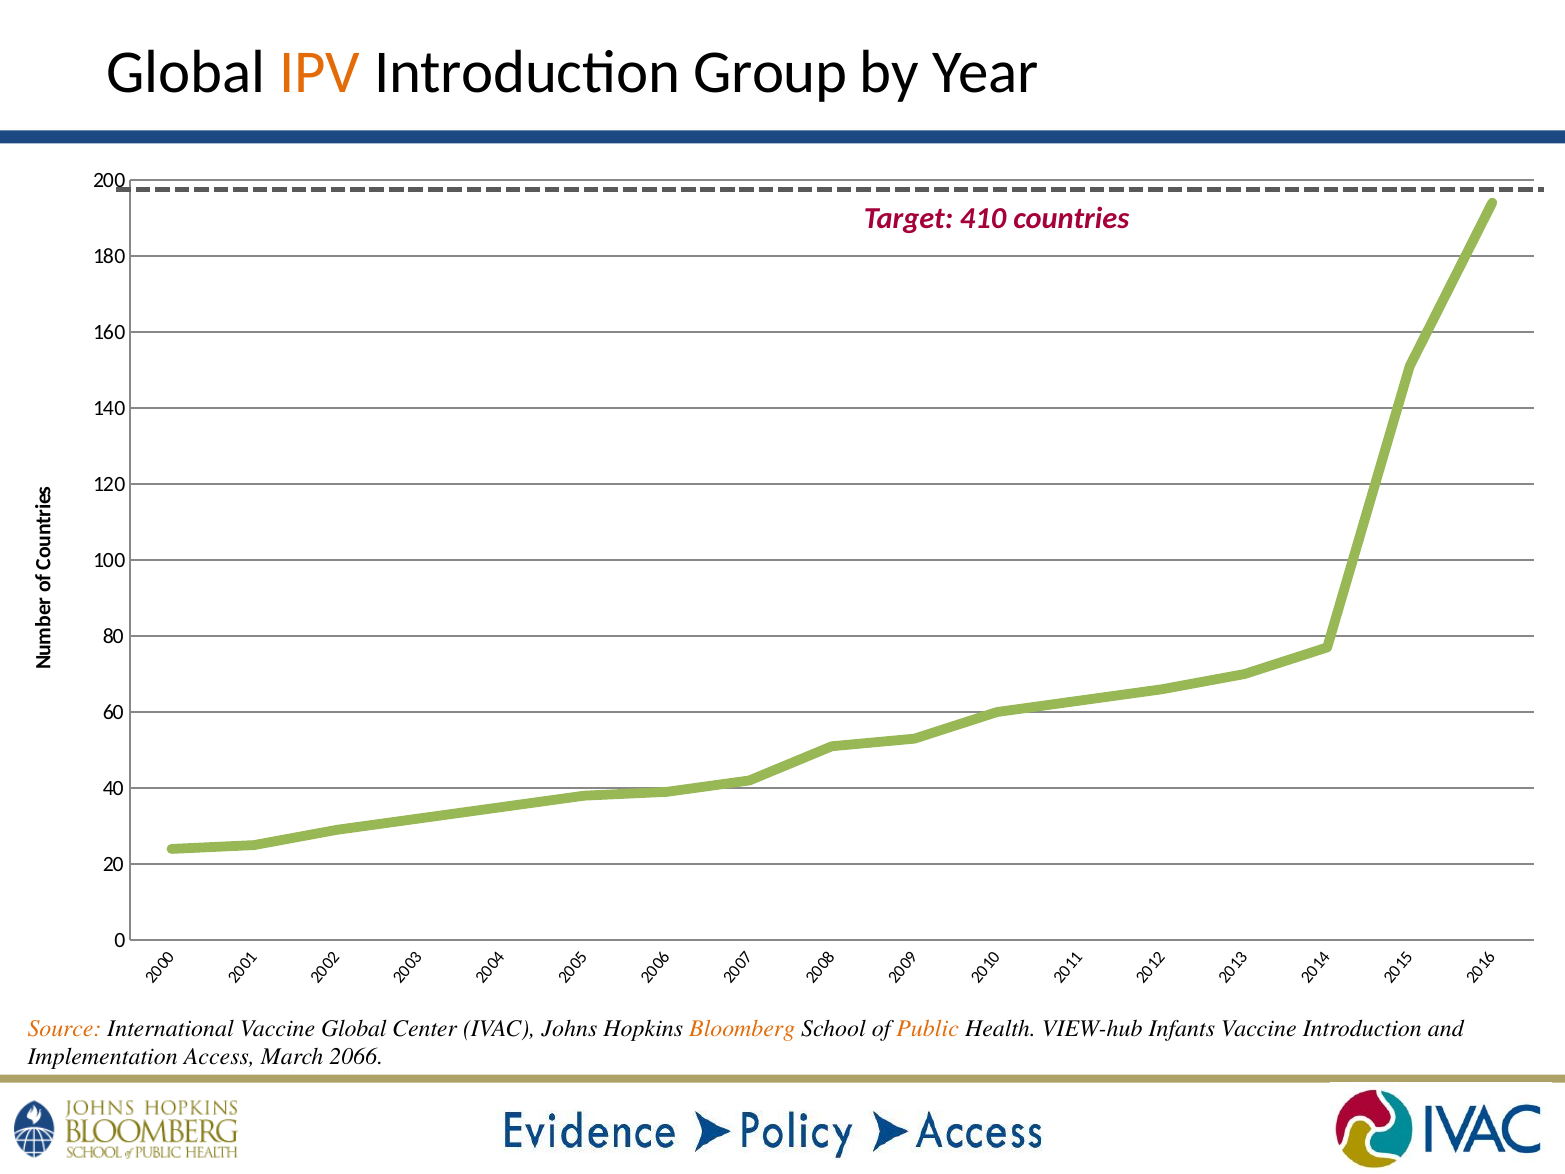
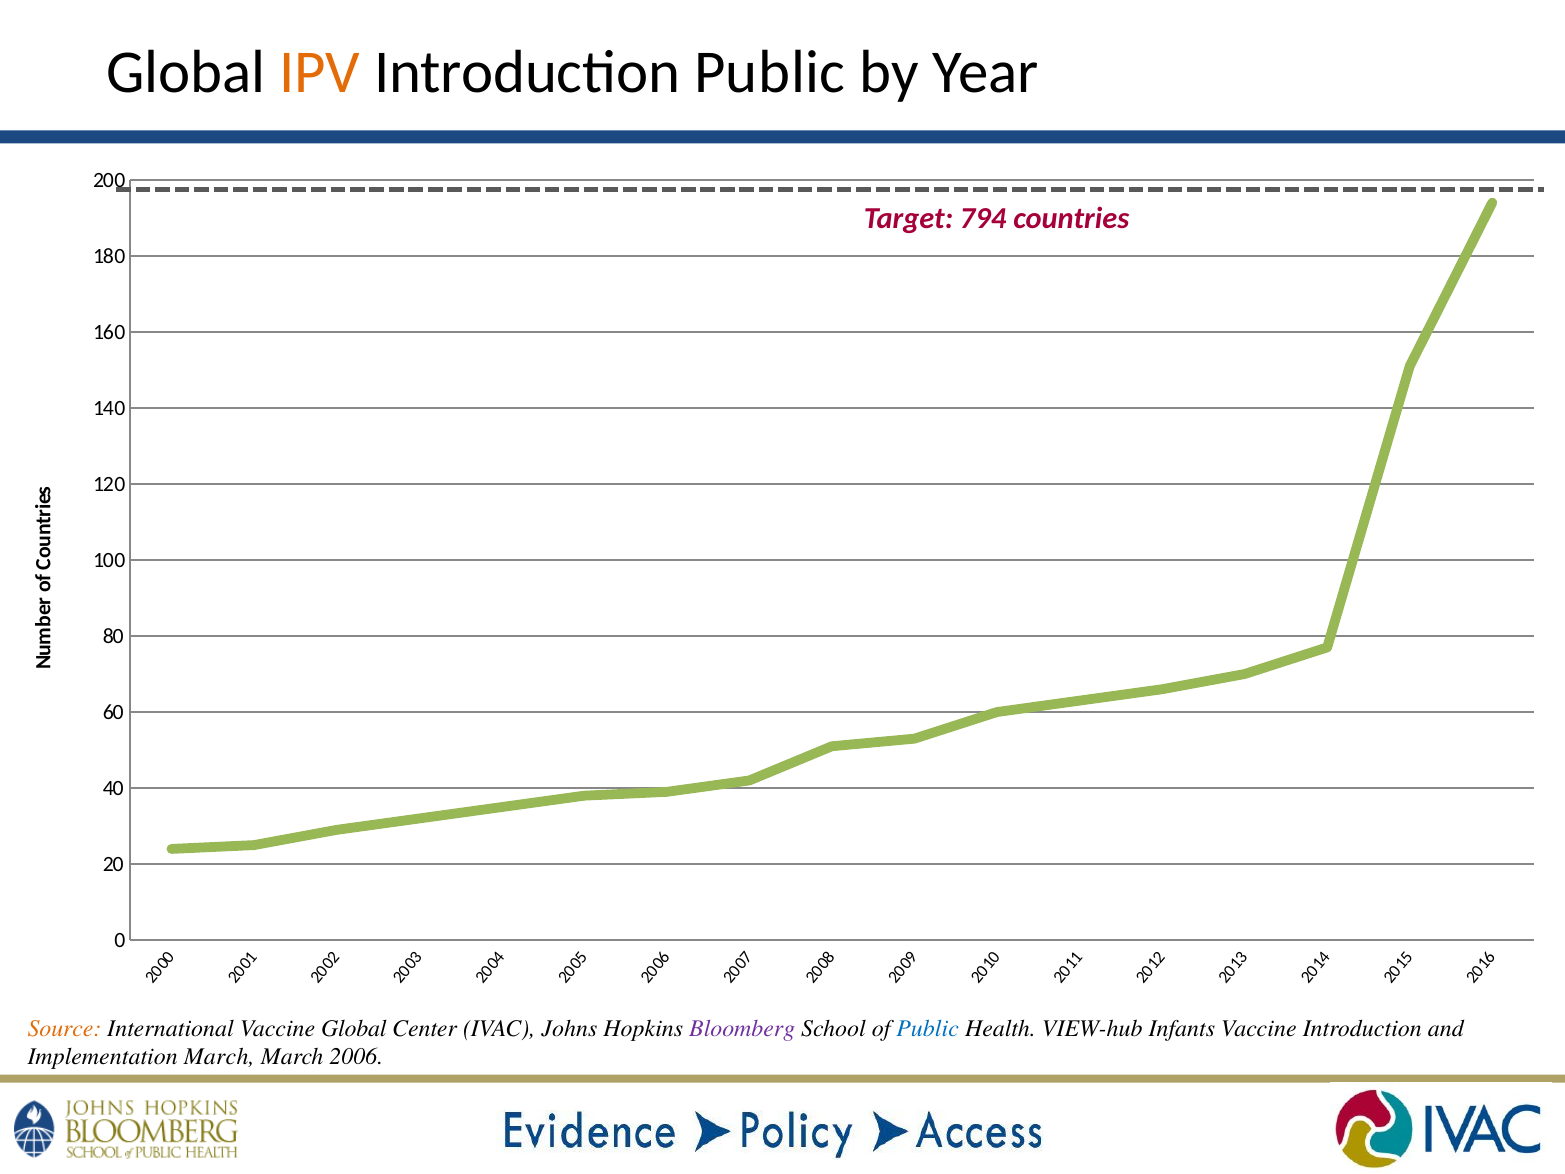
Introduction Group: Group -> Public
410: 410 -> 794
Bloomberg colour: orange -> purple
Public at (928, 1028) colour: orange -> blue
Implementation Access: Access -> March
2066: 2066 -> 2006
